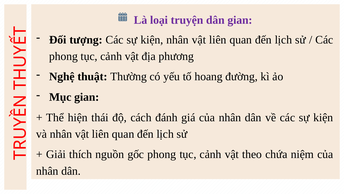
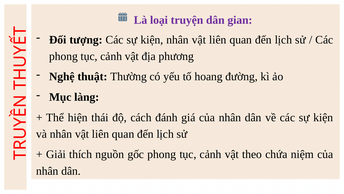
Mục gian: gian -> làng
